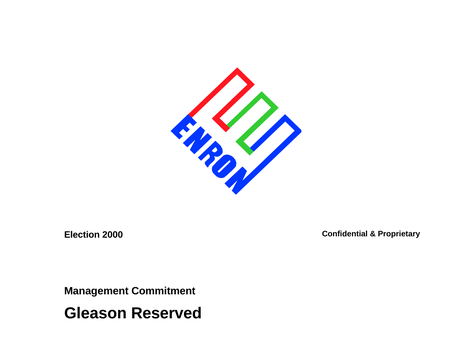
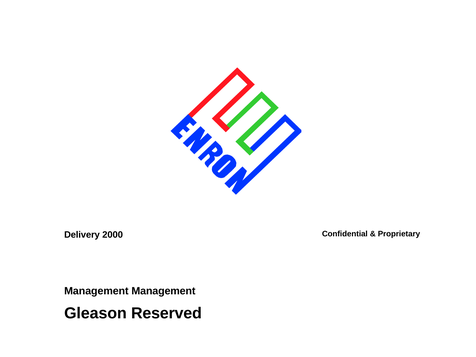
Election: Election -> Delivery
Management Commitment: Commitment -> Management
